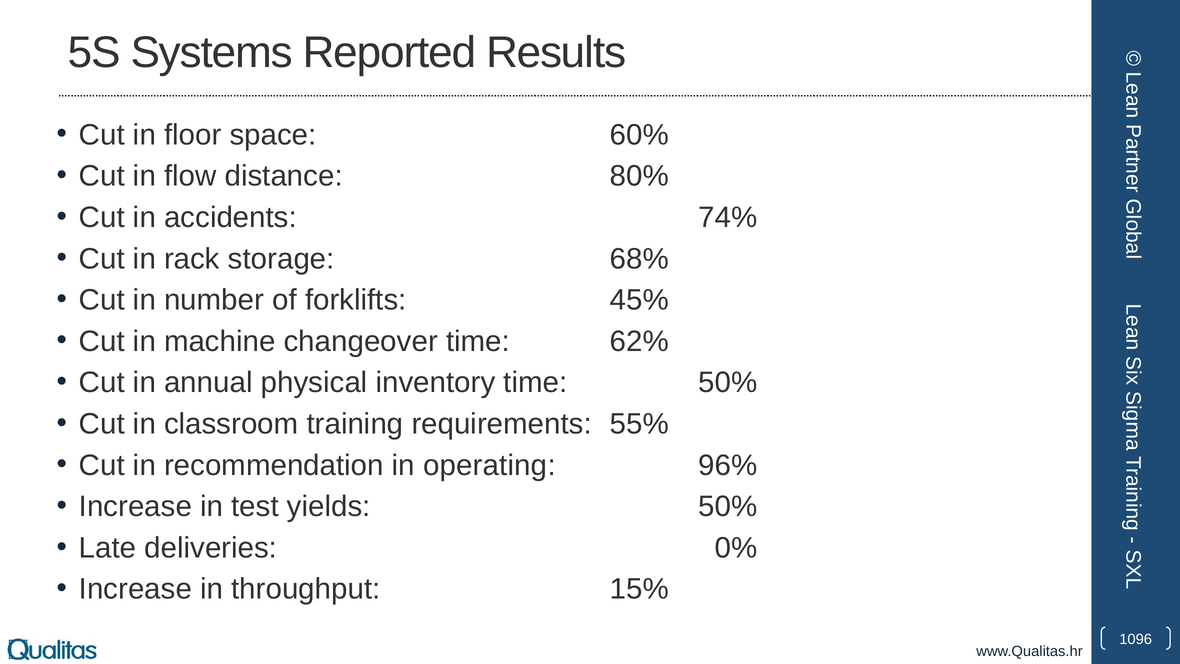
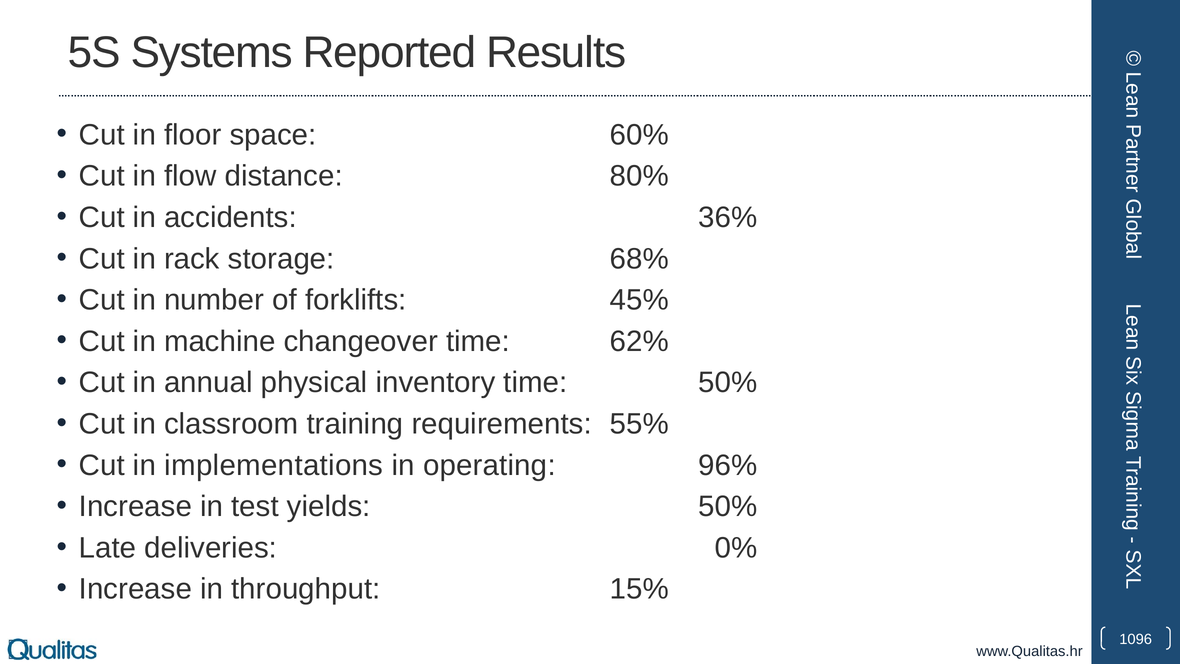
74%: 74% -> 36%
recommendation: recommendation -> implementations
